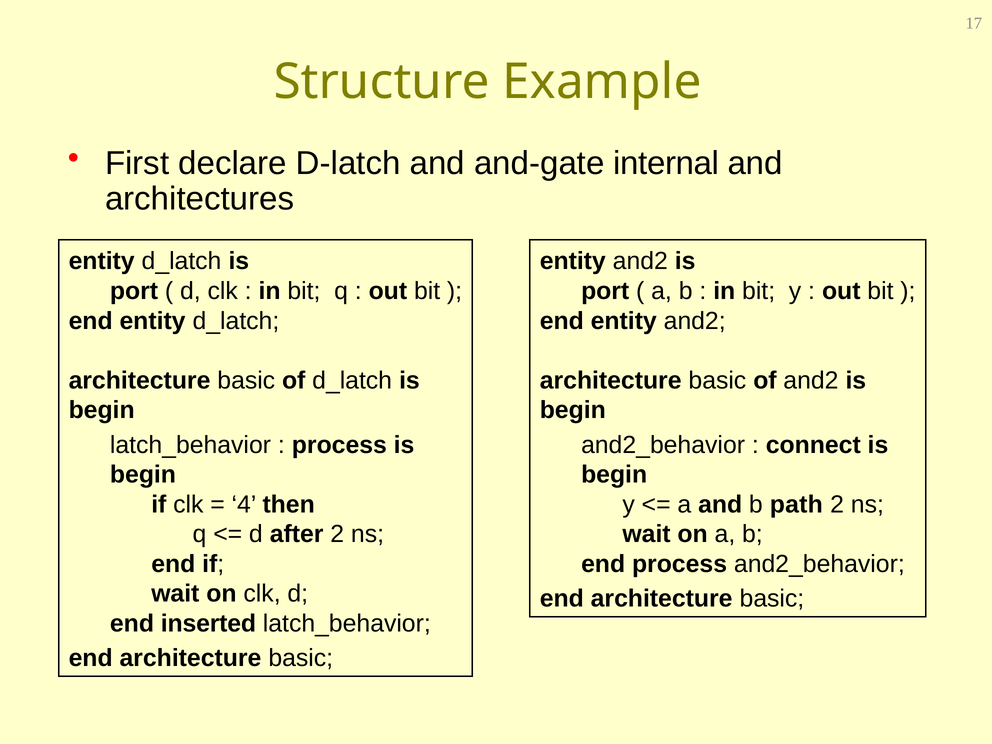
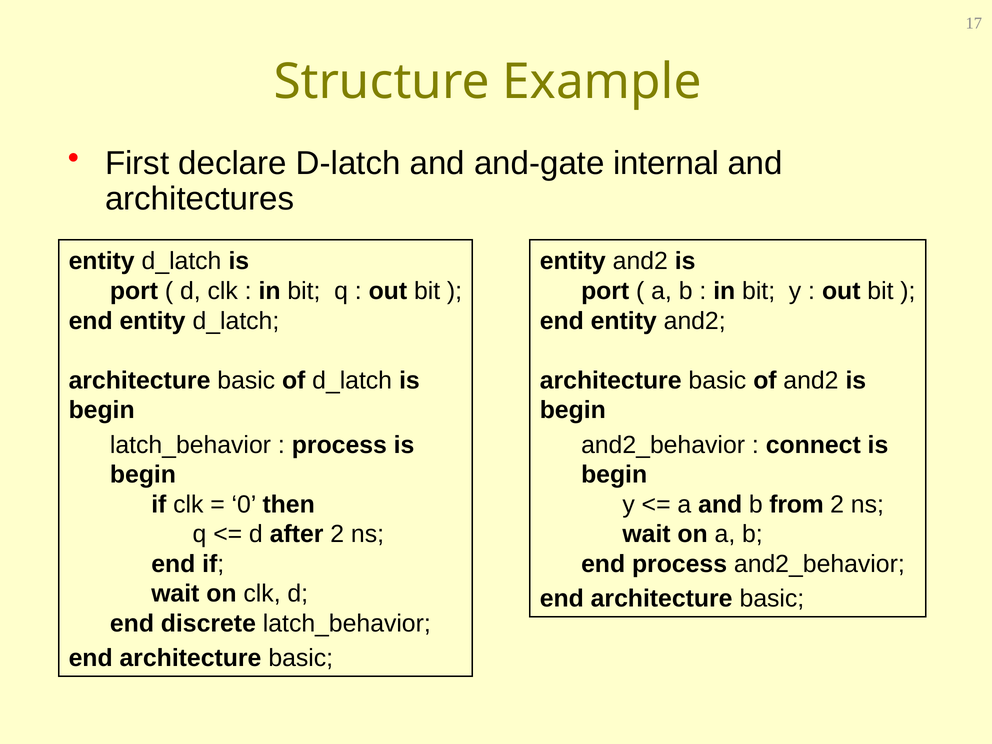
4: 4 -> 0
path: path -> from
inserted: inserted -> discrete
